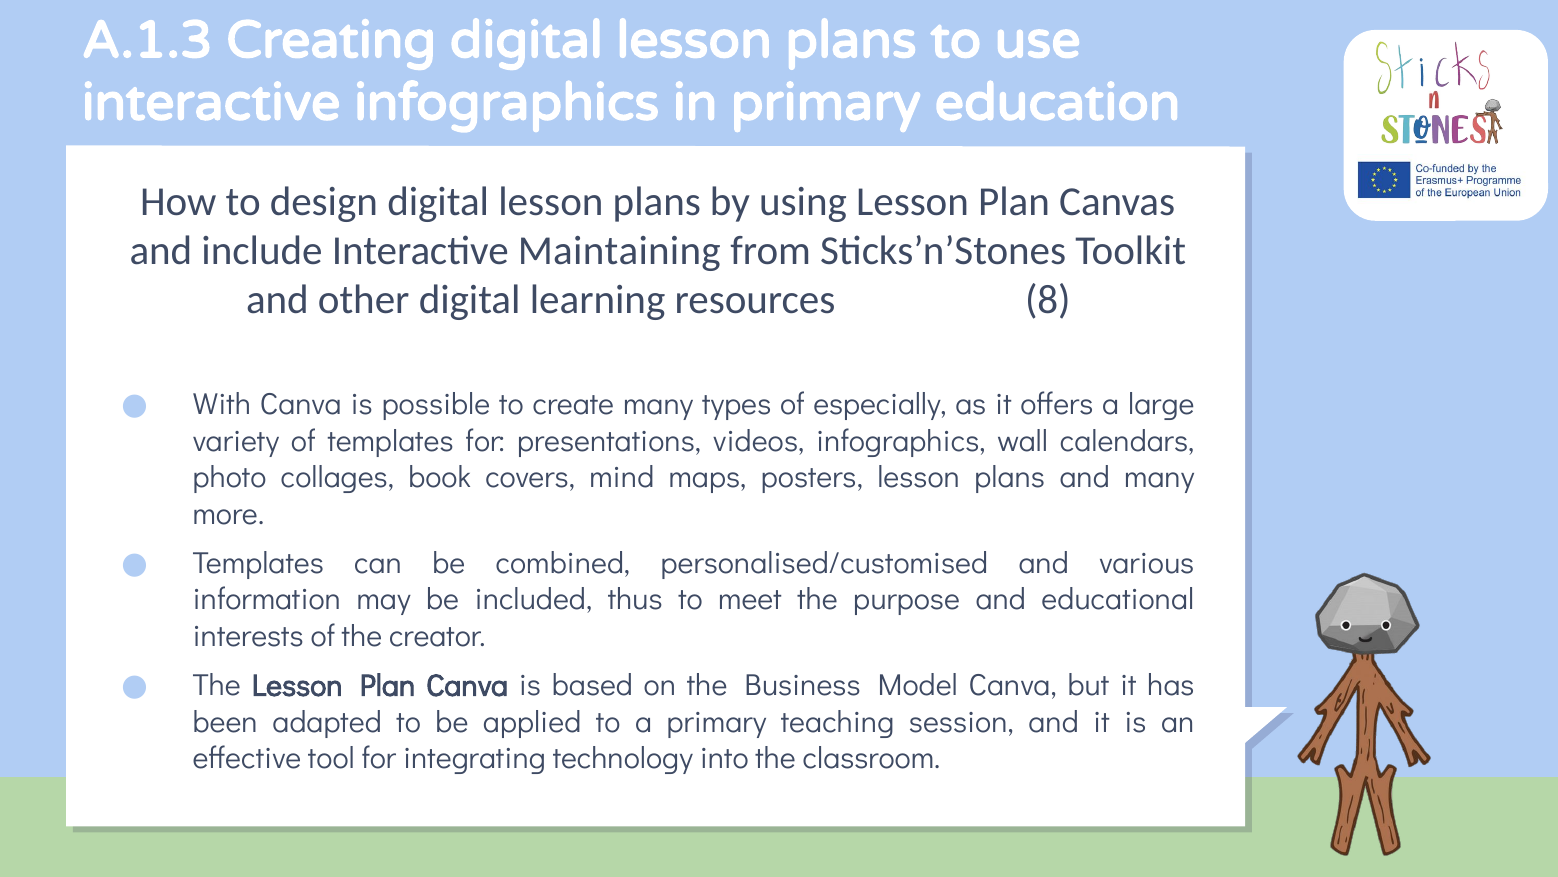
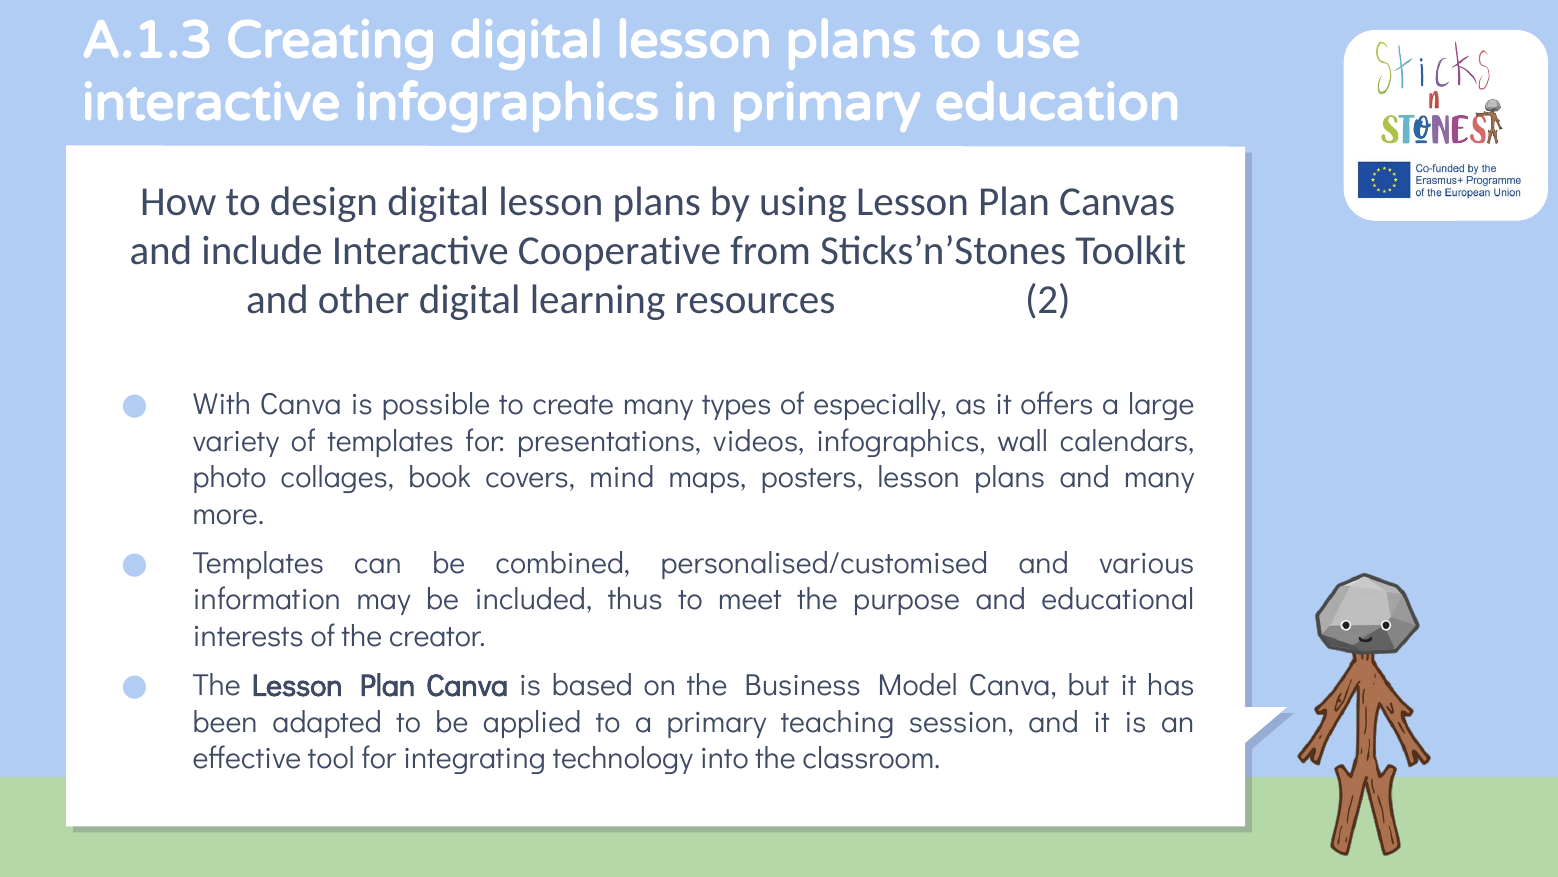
Maintaining: Maintaining -> Cooperative
8: 8 -> 2
